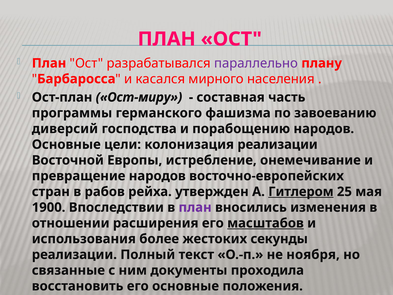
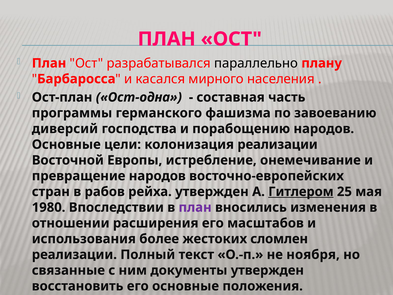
параллельно colour: purple -> black
Ост-миру: Ост-миру -> Ост-одна
1900: 1900 -> 1980
масштабов underline: present -> none
секунды: секунды -> сломлен
документы проходила: проходила -> утвержден
